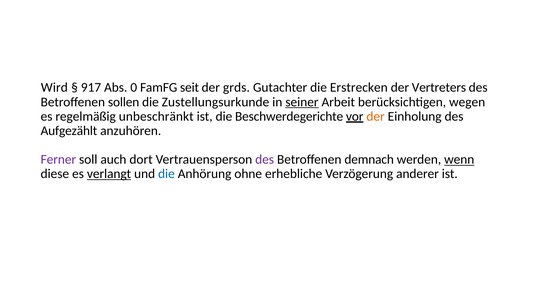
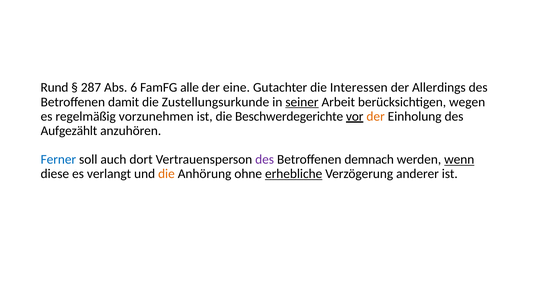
Wird: Wird -> Rund
917: 917 -> 287
0: 0 -> 6
seit: seit -> alle
grds: grds -> eine
Erstrecken: Erstrecken -> Interessen
Vertreters: Vertreters -> Allerdings
sollen: sollen -> damit
unbeschränkt: unbeschränkt -> vorzunehmen
Ferner colour: purple -> blue
verlangt underline: present -> none
die at (166, 174) colour: blue -> orange
erhebliche underline: none -> present
